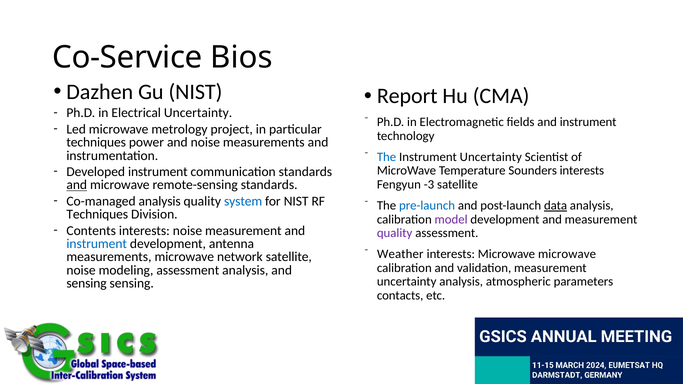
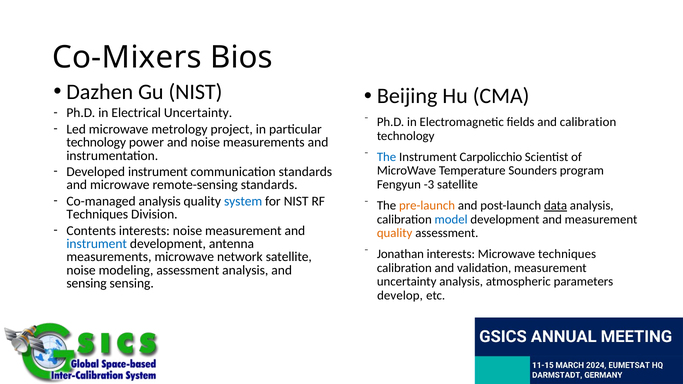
Co-Service: Co-Service -> Co-Mixers
Report: Report -> Beijing
fields and instrument: instrument -> calibration
techniques at (96, 143): techniques -> technology
Instrument Uncertainty: Uncertainty -> Carpolicchio
Sounders interests: interests -> program
and at (77, 185) underline: present -> none
pre-launch colour: blue -> orange
model colour: purple -> blue
quality at (395, 233) colour: purple -> orange
Weather: Weather -> Jonathan
Microwave microwave: microwave -> techniques
contacts: contacts -> develop
